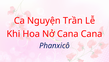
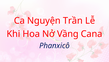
Nở Cana: Cana -> Vầng
